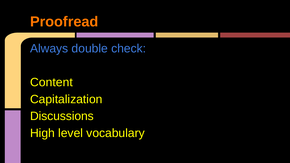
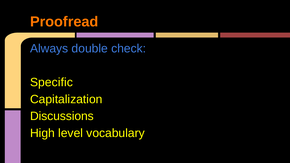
Content: Content -> Specific
